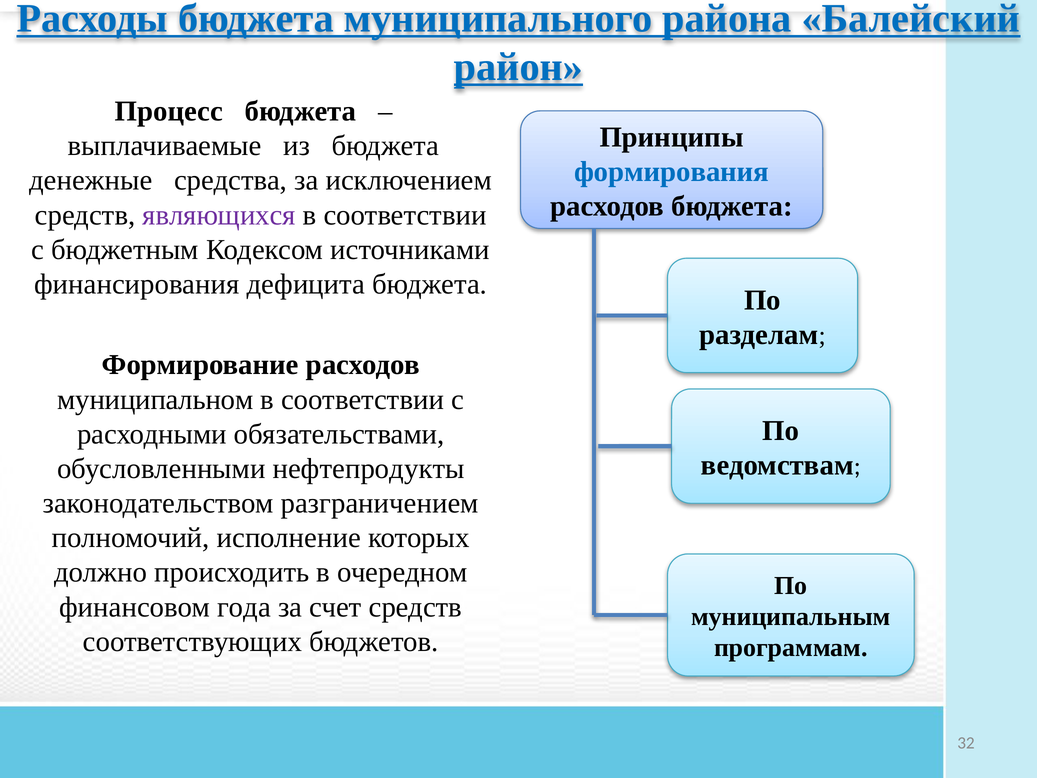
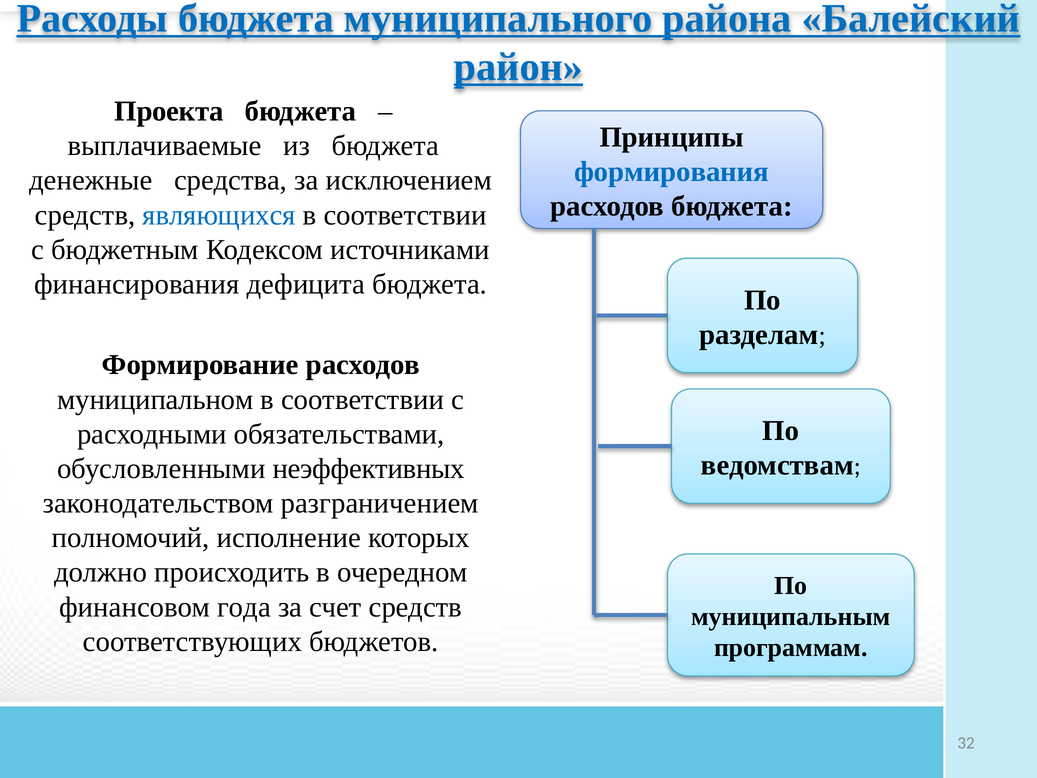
Процесс: Процесс -> Проекта
являющихся colour: purple -> blue
нефтепродукты: нефтепродукты -> неэффективных
